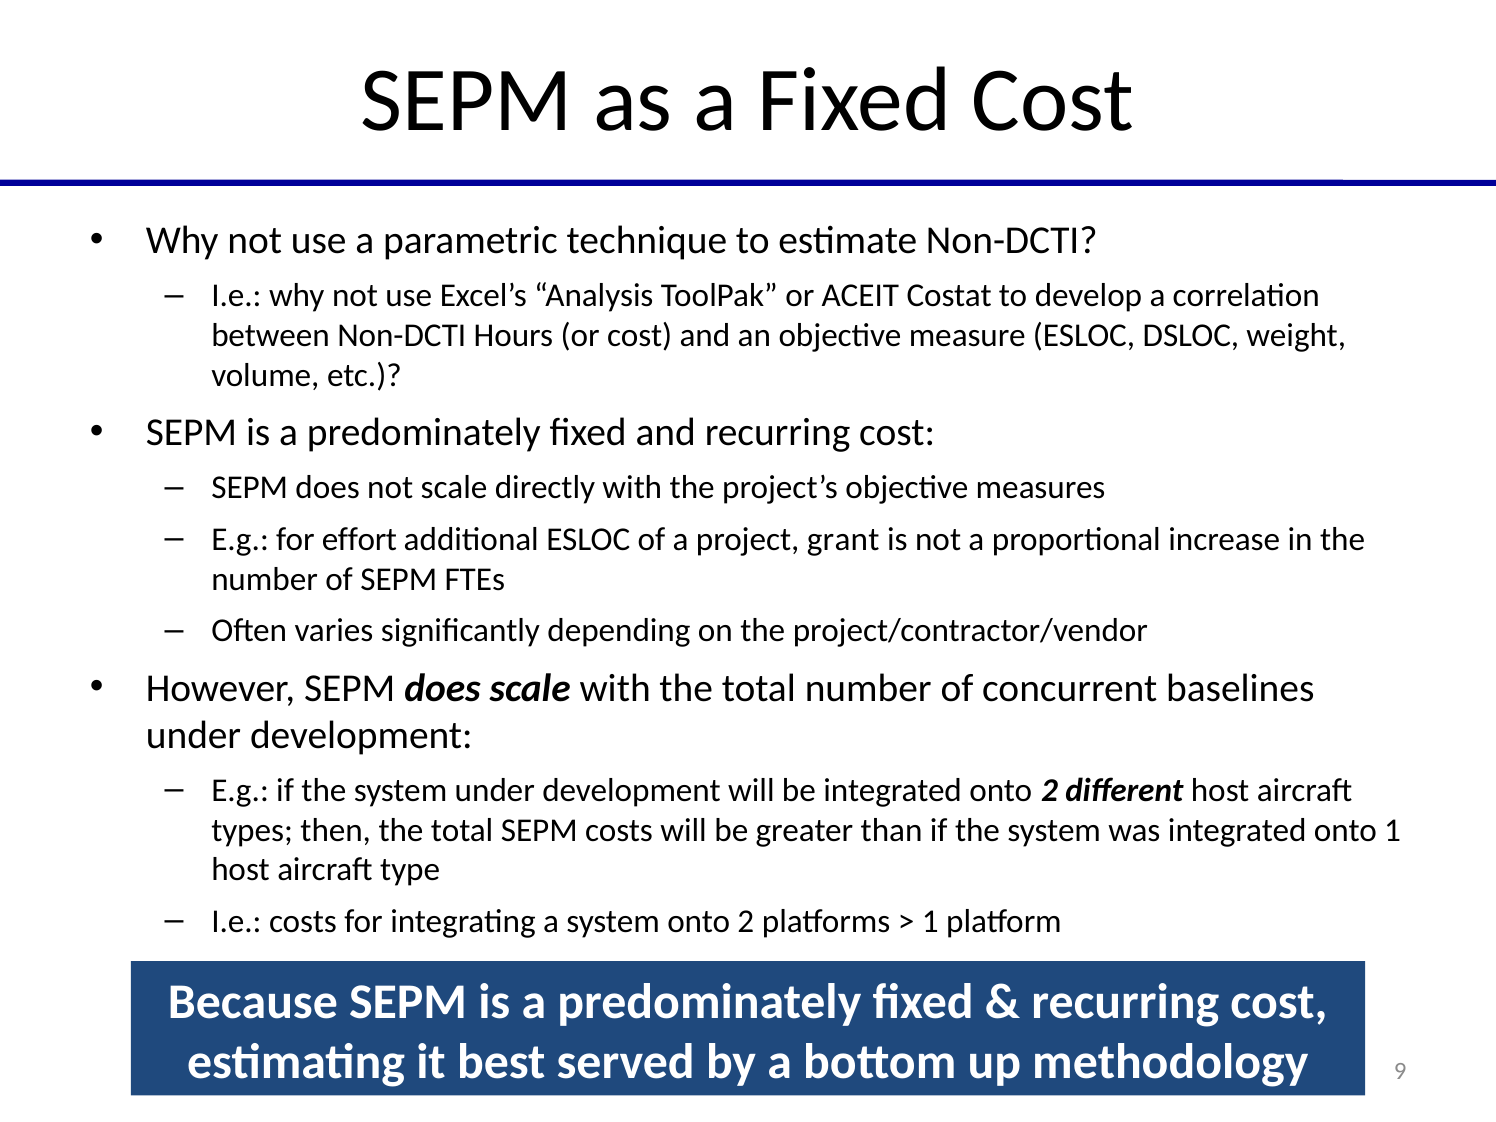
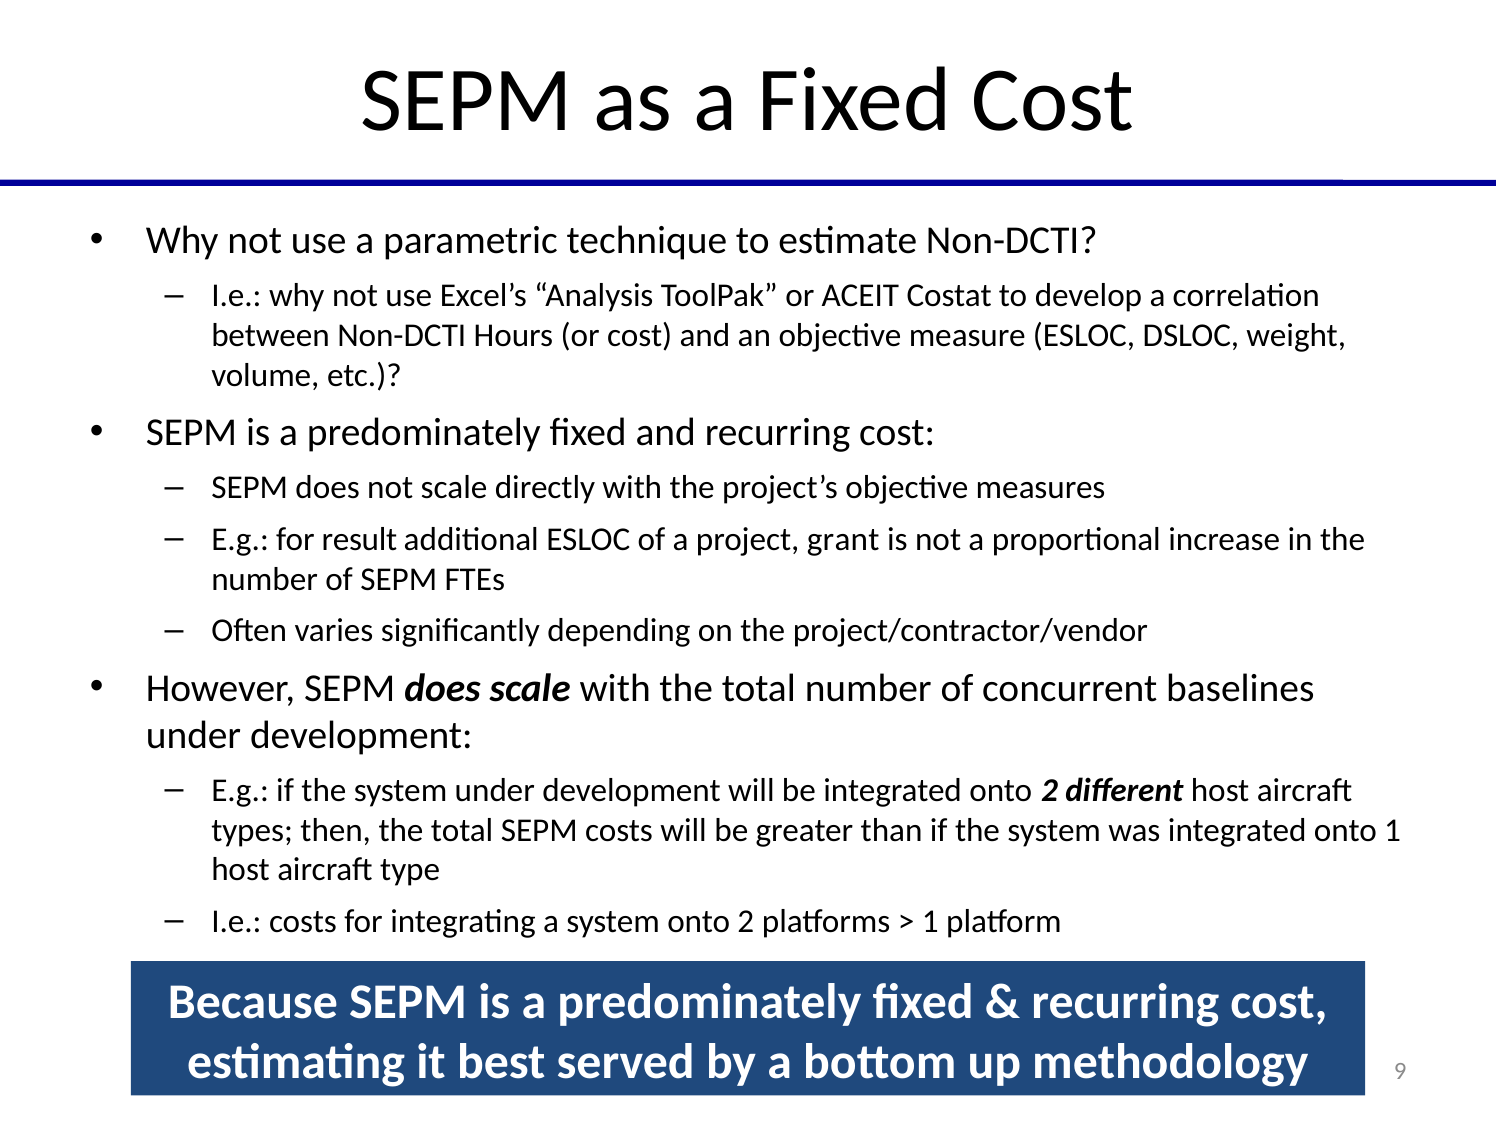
effort: effort -> result
